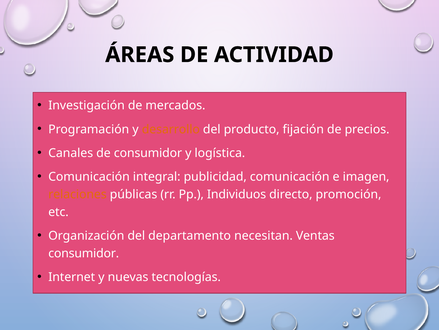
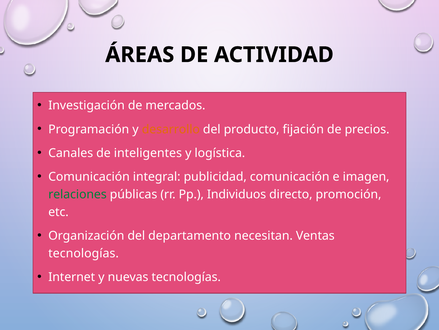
de consumidor: consumidor -> inteligentes
relaciones colour: orange -> green
consumidor at (84, 253): consumidor -> tecnologías
